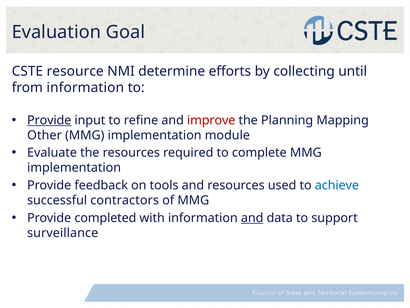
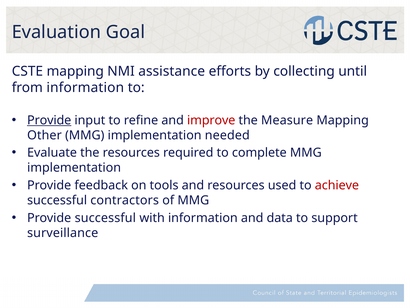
CSTE resource: resource -> mapping
determine: determine -> assistance
Planning: Planning -> Measure
module: module -> needed
achieve colour: blue -> red
Provide completed: completed -> successful
and at (252, 218) underline: present -> none
